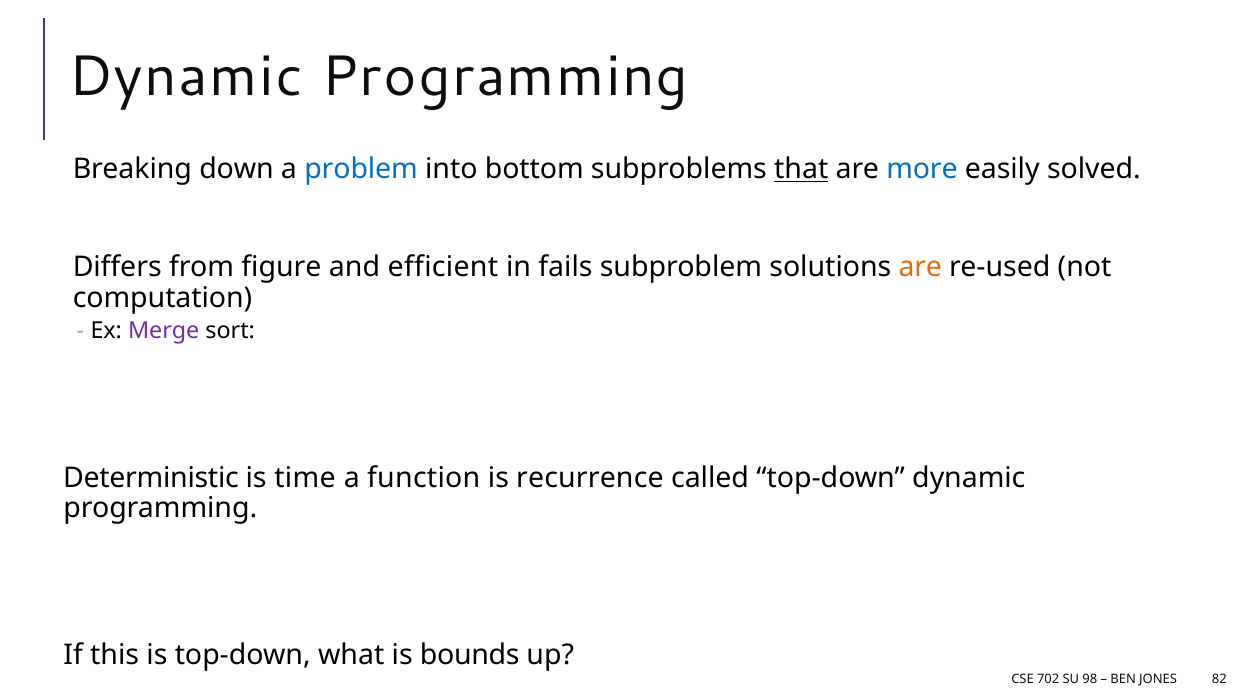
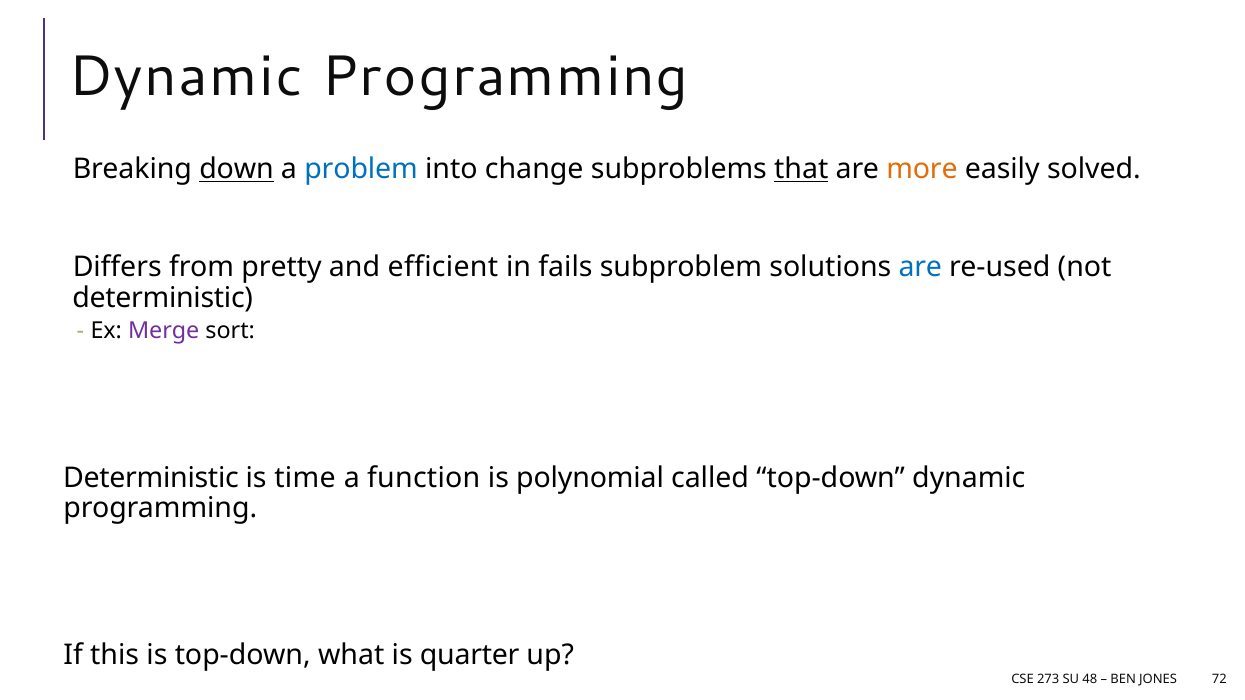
down underline: none -> present
bottom: bottom -> change
more colour: blue -> orange
figure: figure -> pretty
are at (920, 267) colour: orange -> blue
computation at (163, 298): computation -> deterministic
recurrence: recurrence -> polynomial
bounds: bounds -> quarter
702: 702 -> 273
98: 98 -> 48
82: 82 -> 72
